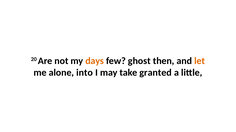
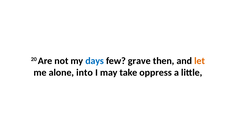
days colour: orange -> blue
ghost: ghost -> grave
granted: granted -> oppress
